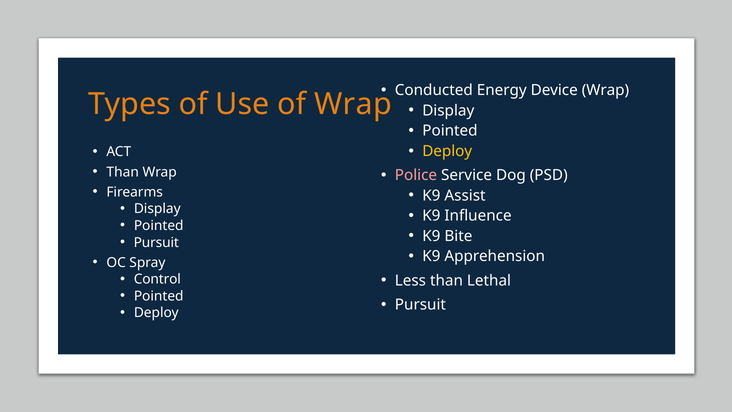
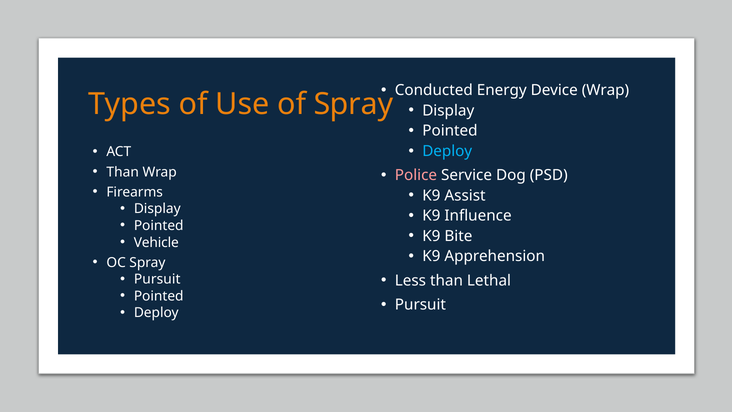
of Wrap: Wrap -> Spray
Deploy at (447, 151) colour: yellow -> light blue
Pursuit at (156, 242): Pursuit -> Vehicle
Control at (157, 279): Control -> Pursuit
